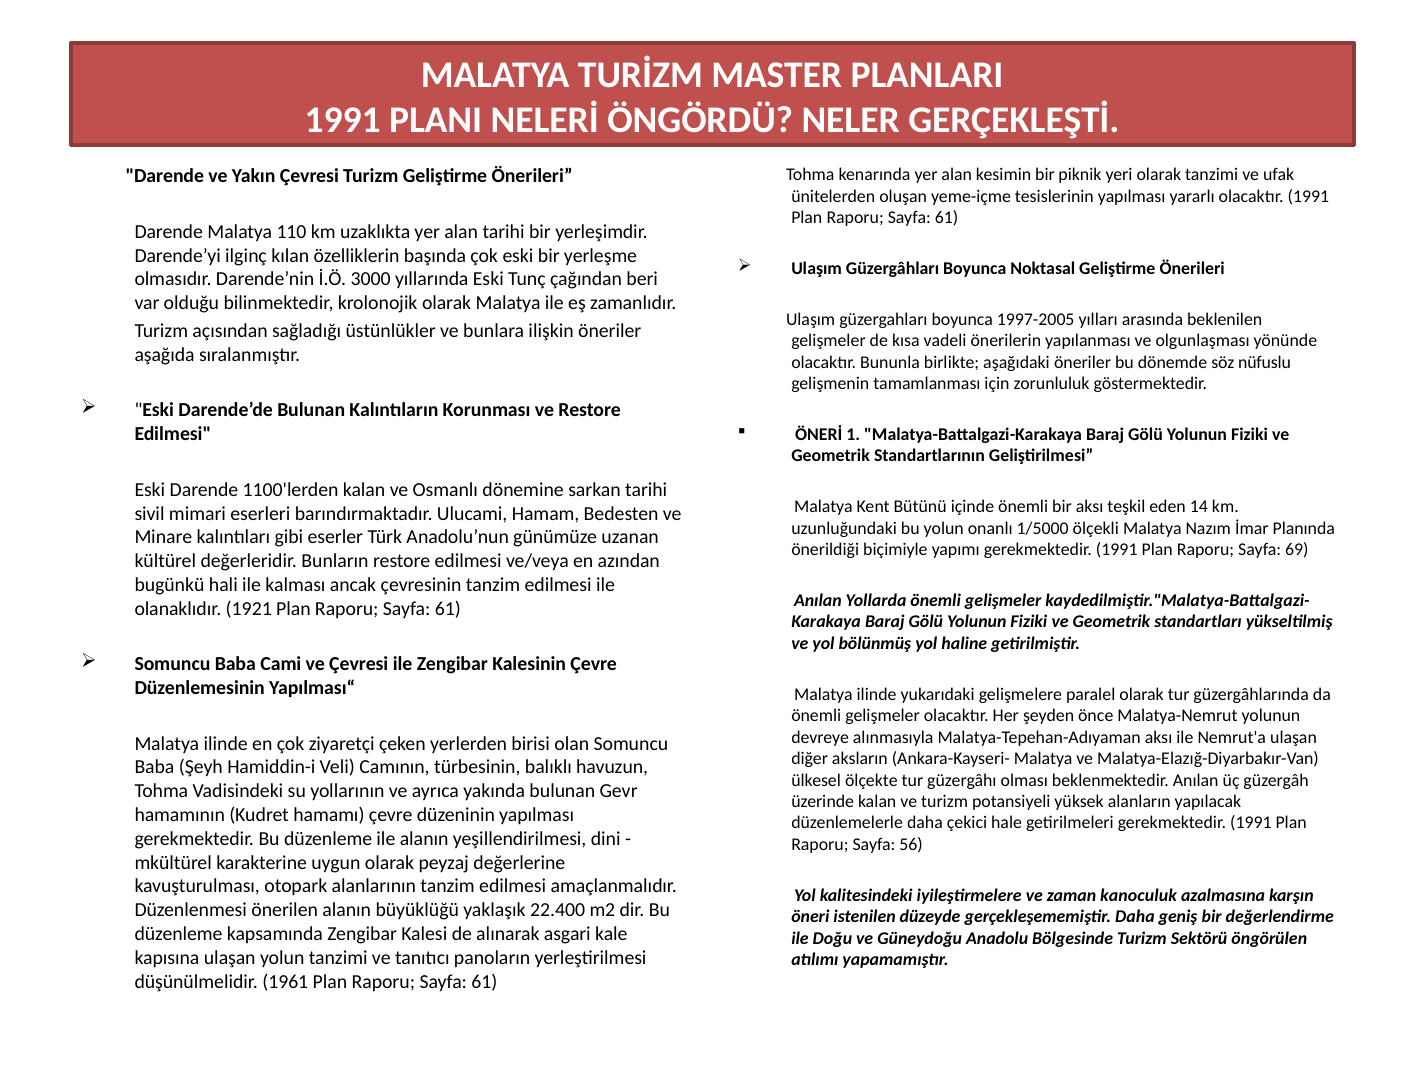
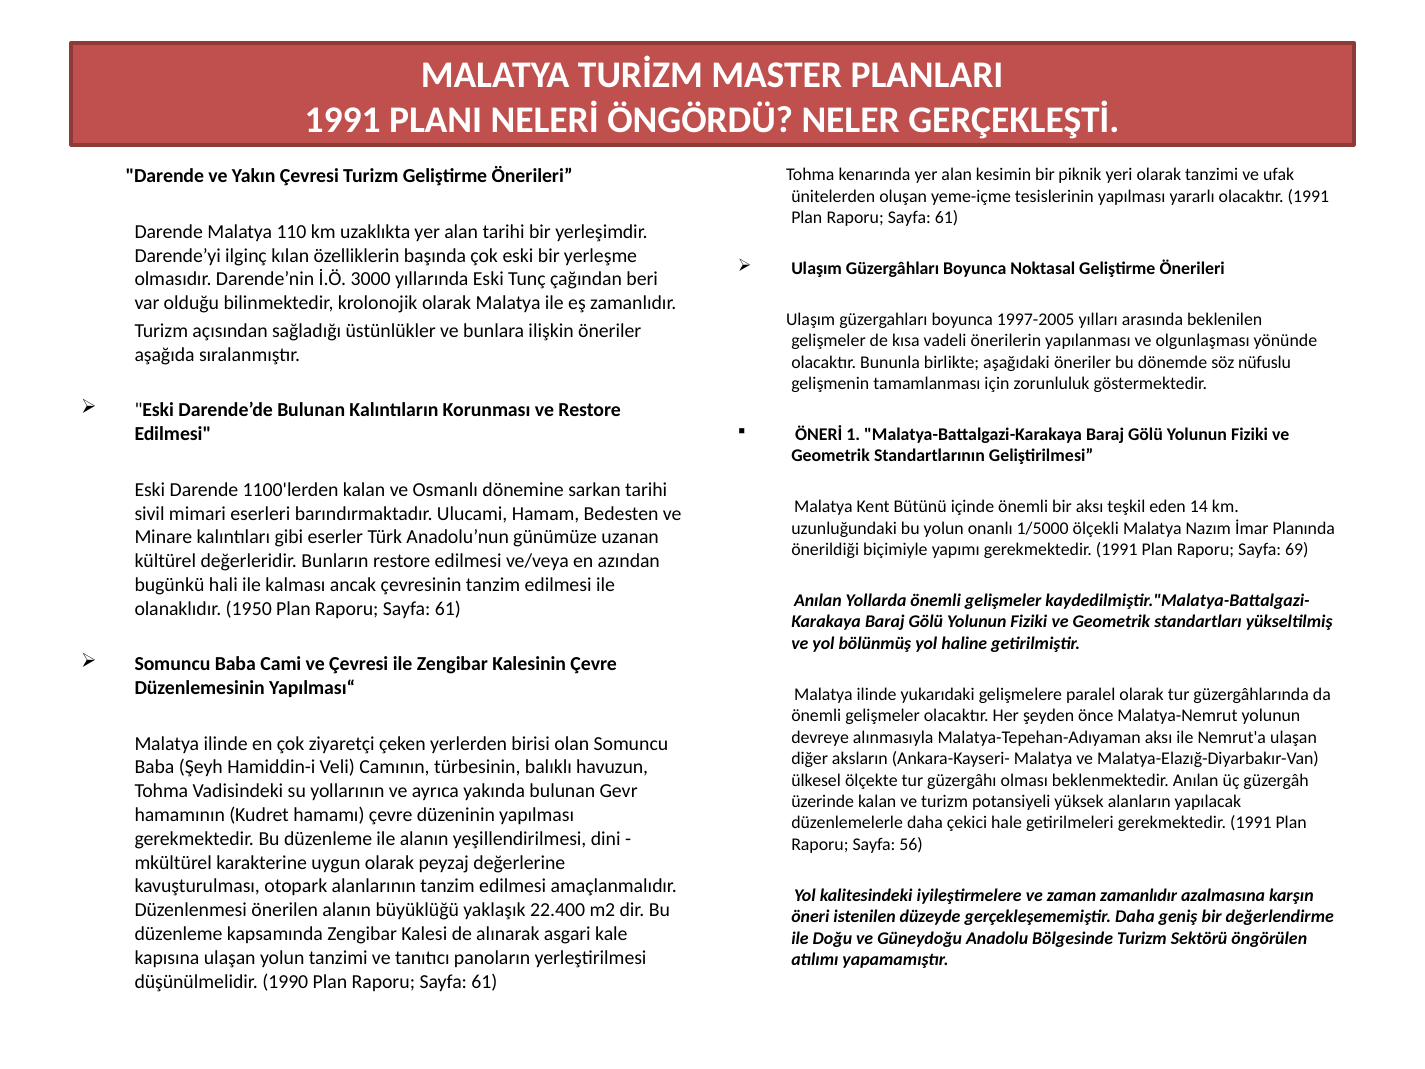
1921: 1921 -> 1950
zaman kanoculuk: kanoculuk -> zamanlıdır
1961: 1961 -> 1990
